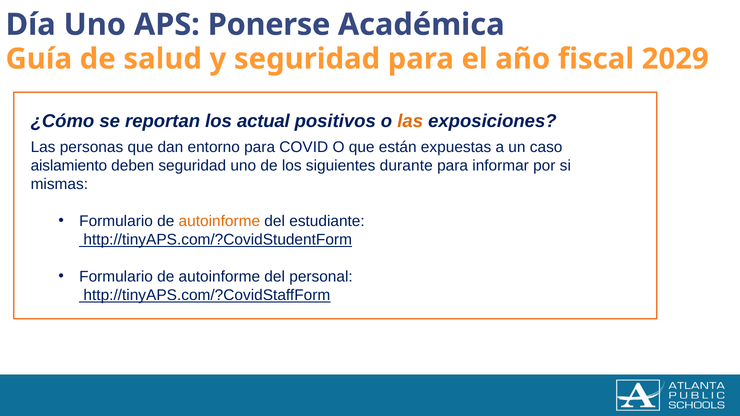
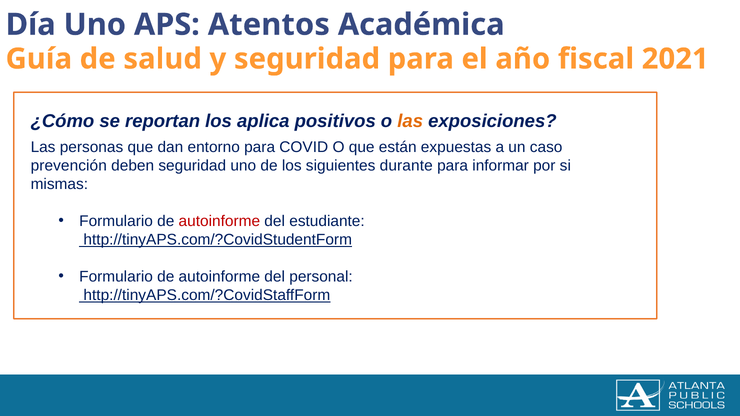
Ponerse: Ponerse -> Atentos
2029: 2029 -> 2021
actual: actual -> aplica
aislamiento: aislamiento -> prevención
autoinforme at (219, 221) colour: orange -> red
